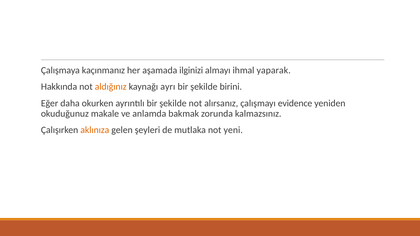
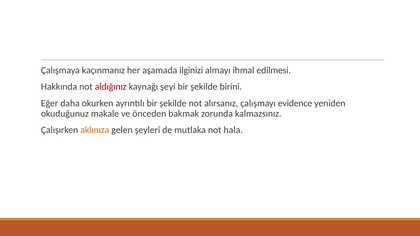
yaparak: yaparak -> edilmesi
aldığınız colour: orange -> red
ayrı: ayrı -> şeyi
anlamda: anlamda -> önceden
yeni: yeni -> hala
